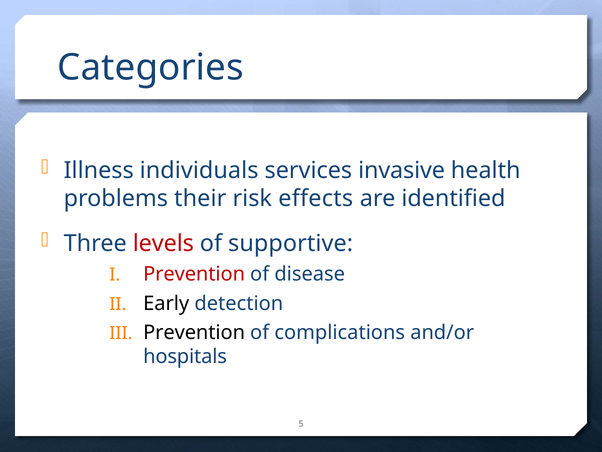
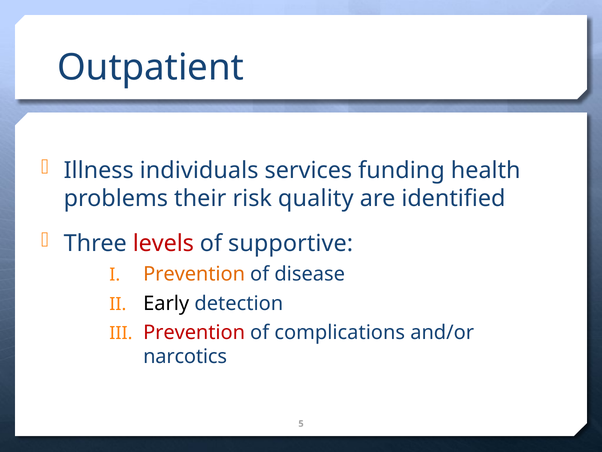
Categories: Categories -> Outpatient
invasive: invasive -> funding
effects: effects -> quality
Prevention at (194, 274) colour: red -> orange
Prevention at (194, 332) colour: black -> red
hospitals: hospitals -> narcotics
